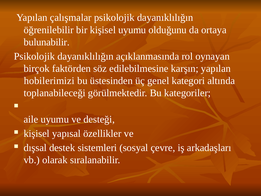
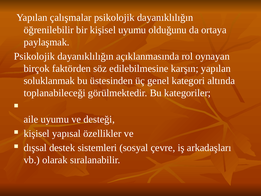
bulunabilir: bulunabilir -> paylaşmak
hobilerimizi: hobilerimizi -> soluklanmak
